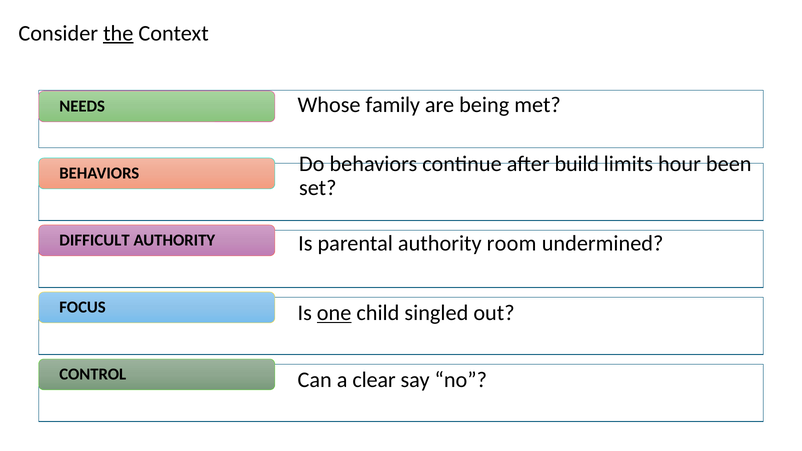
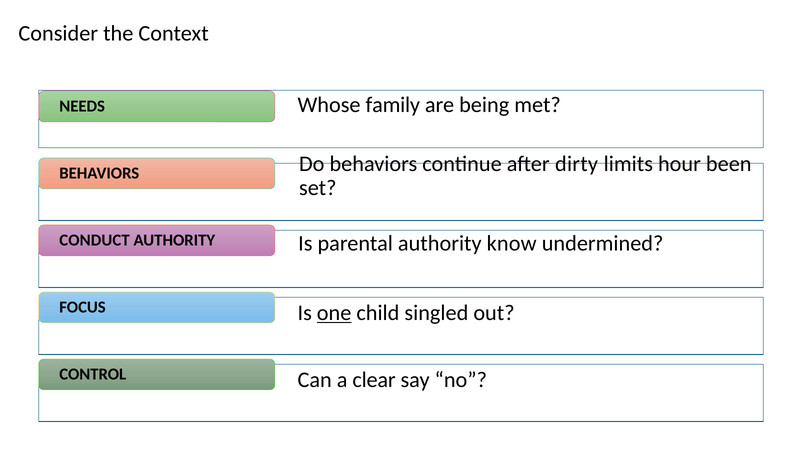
the underline: present -> none
build: build -> dirty
DIFFICULT: DIFFICULT -> CONDUCT
room: room -> know
